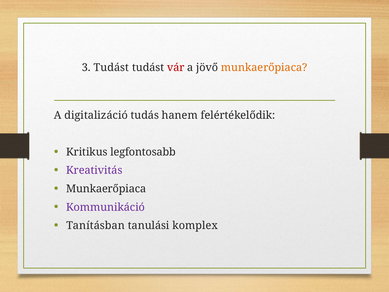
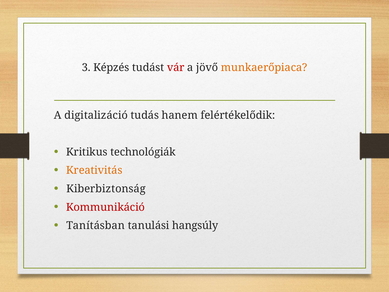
3 Tudást: Tudást -> Képzés
legfontosabb: legfontosabb -> technológiák
Kreativitás colour: purple -> orange
Munkaerőpiaca at (106, 189): Munkaerőpiaca -> Kiberbiztonság
Kommunikáció colour: purple -> red
komplex: komplex -> hangsúly
